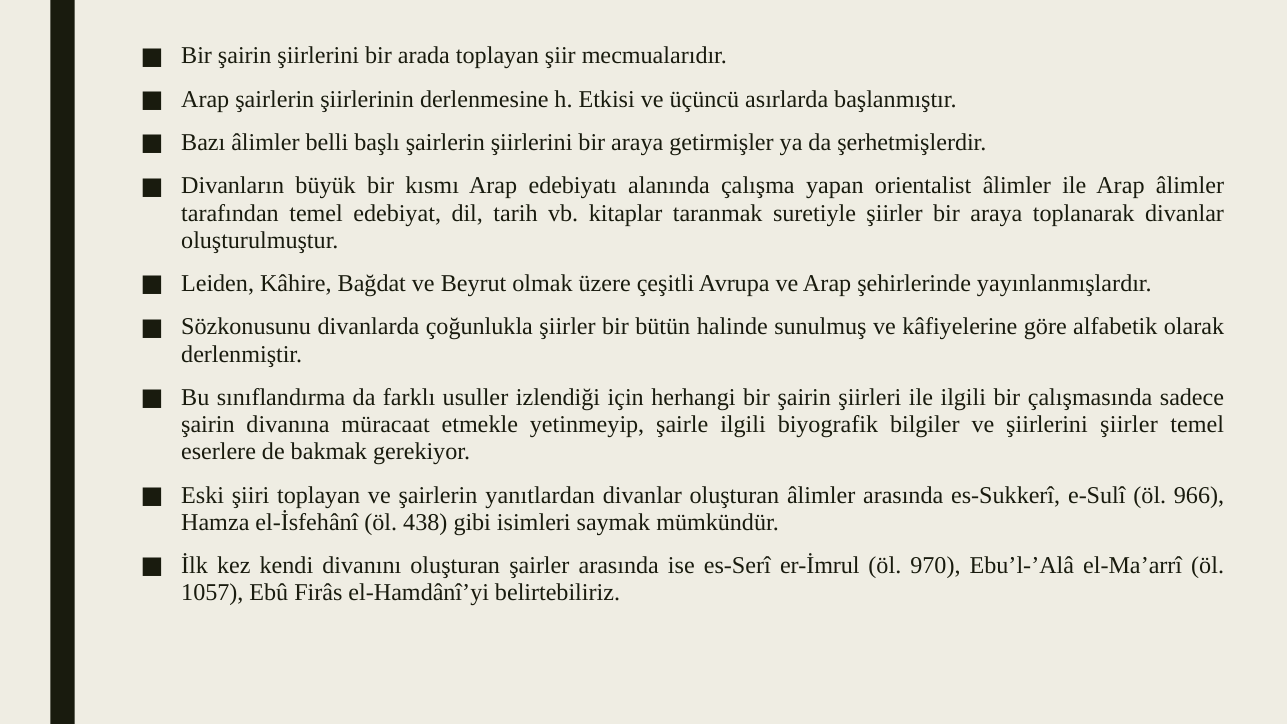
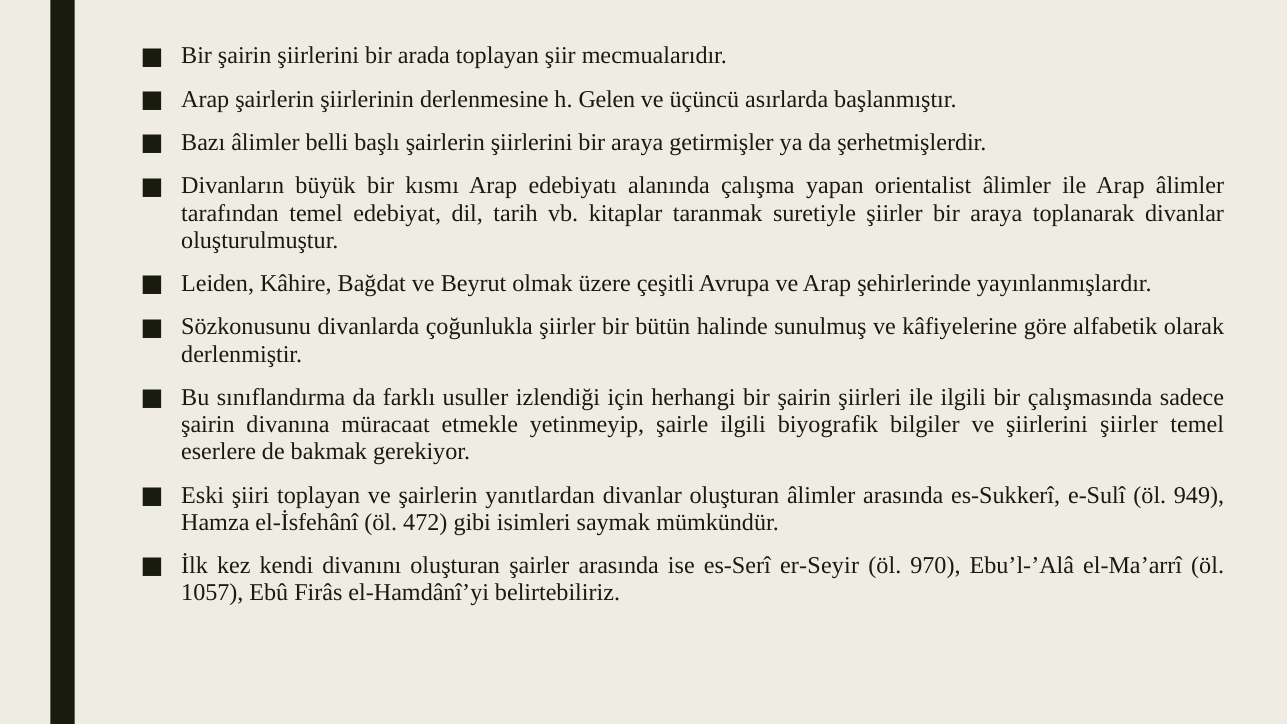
Etkisi: Etkisi -> Gelen
966: 966 -> 949
438: 438 -> 472
er-İmrul: er-İmrul -> er-Seyir
